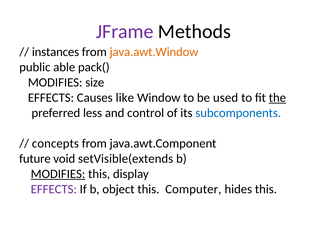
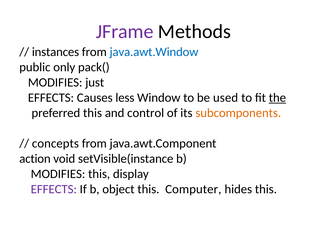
java.awt.Window colour: orange -> blue
able: able -> only
size: size -> just
like: like -> less
preferred less: less -> this
subcomponents colour: blue -> orange
future: future -> action
setVisible(extends: setVisible(extends -> setVisible(instance
MODIFIES at (58, 174) underline: present -> none
